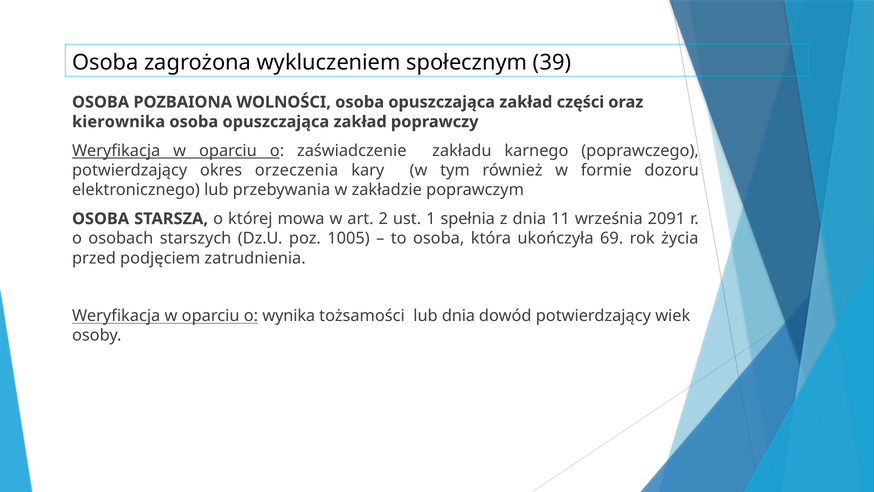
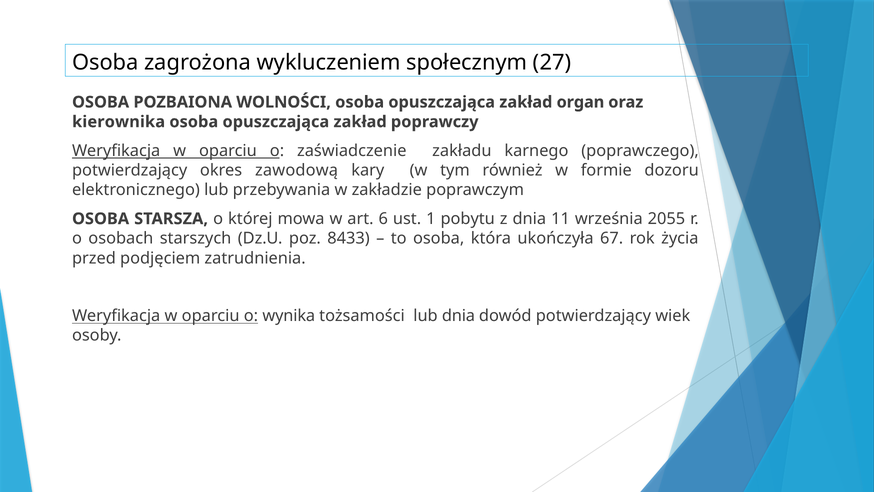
39: 39 -> 27
części: części -> organ
orzeczenia: orzeczenia -> zawodową
2: 2 -> 6
spełnia: spełnia -> pobytu
2091: 2091 -> 2055
1005: 1005 -> 8433
69: 69 -> 67
